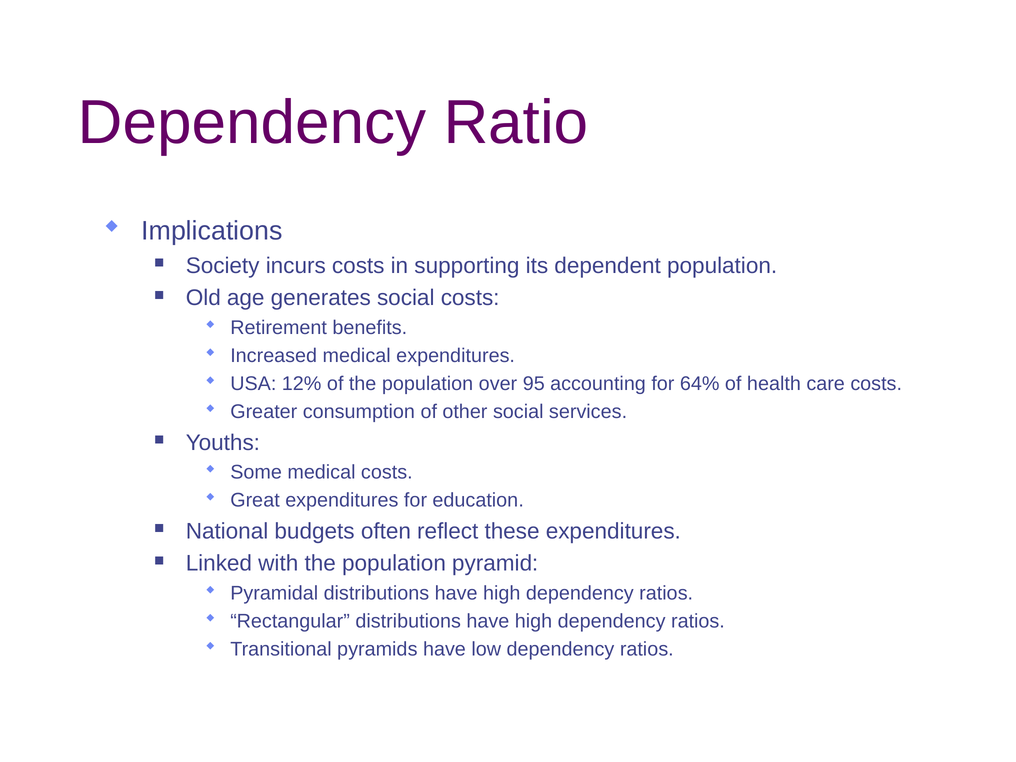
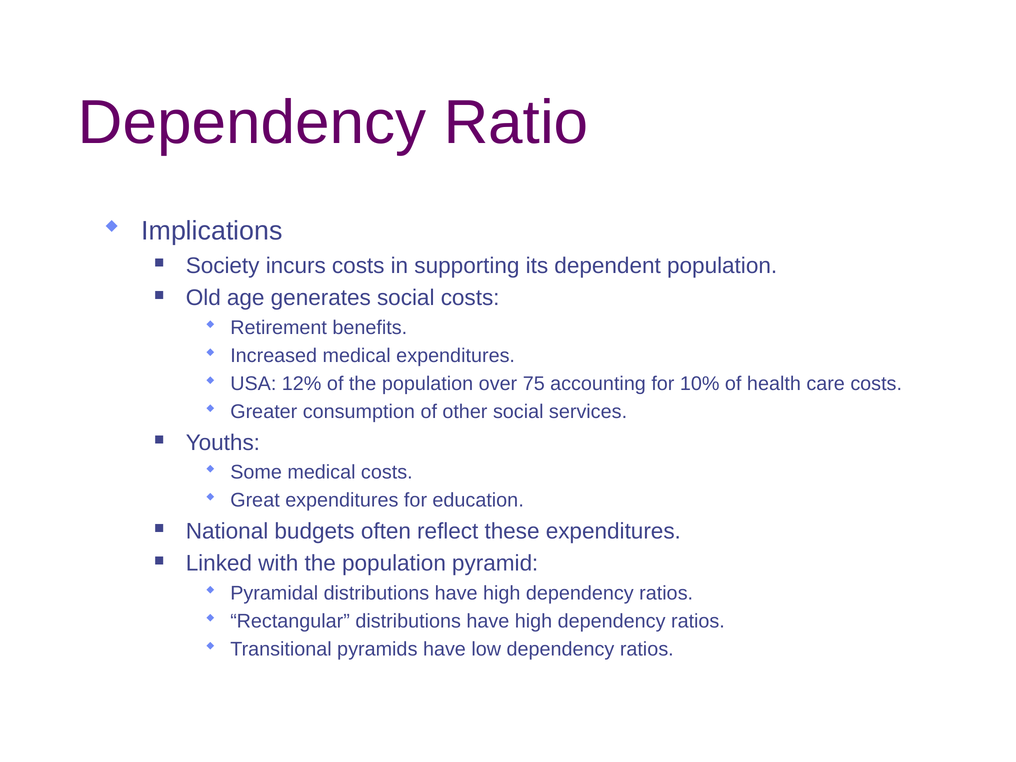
95: 95 -> 75
64%: 64% -> 10%
